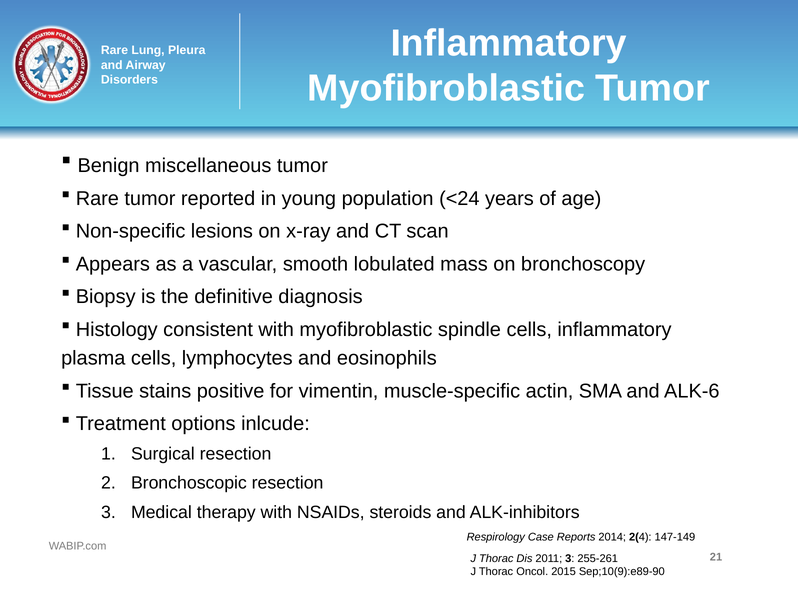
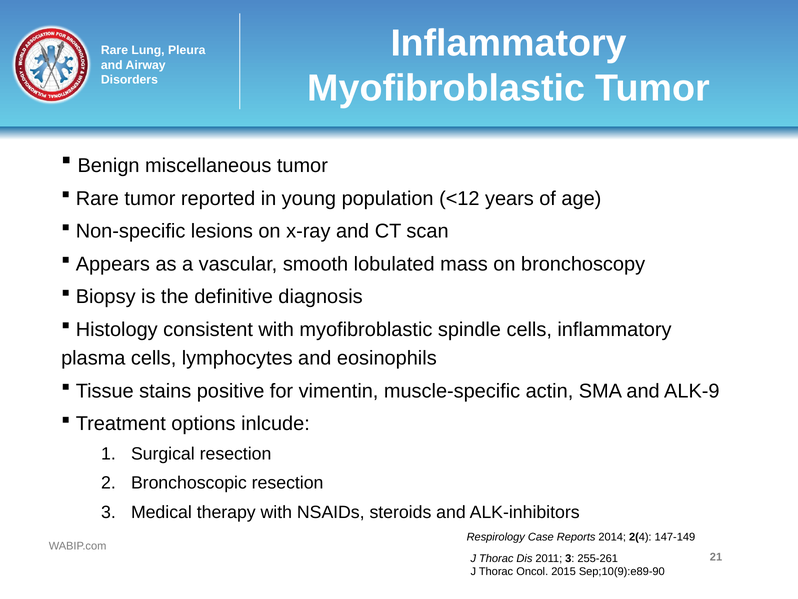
<24: <24 -> <12
ALK-6: ALK-6 -> ALK-9
